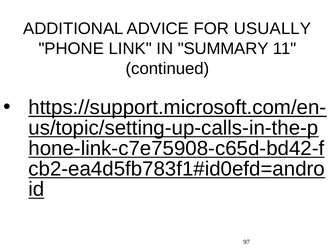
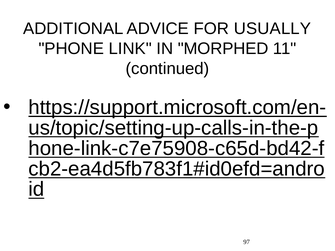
SUMMARY: SUMMARY -> MORPHED
